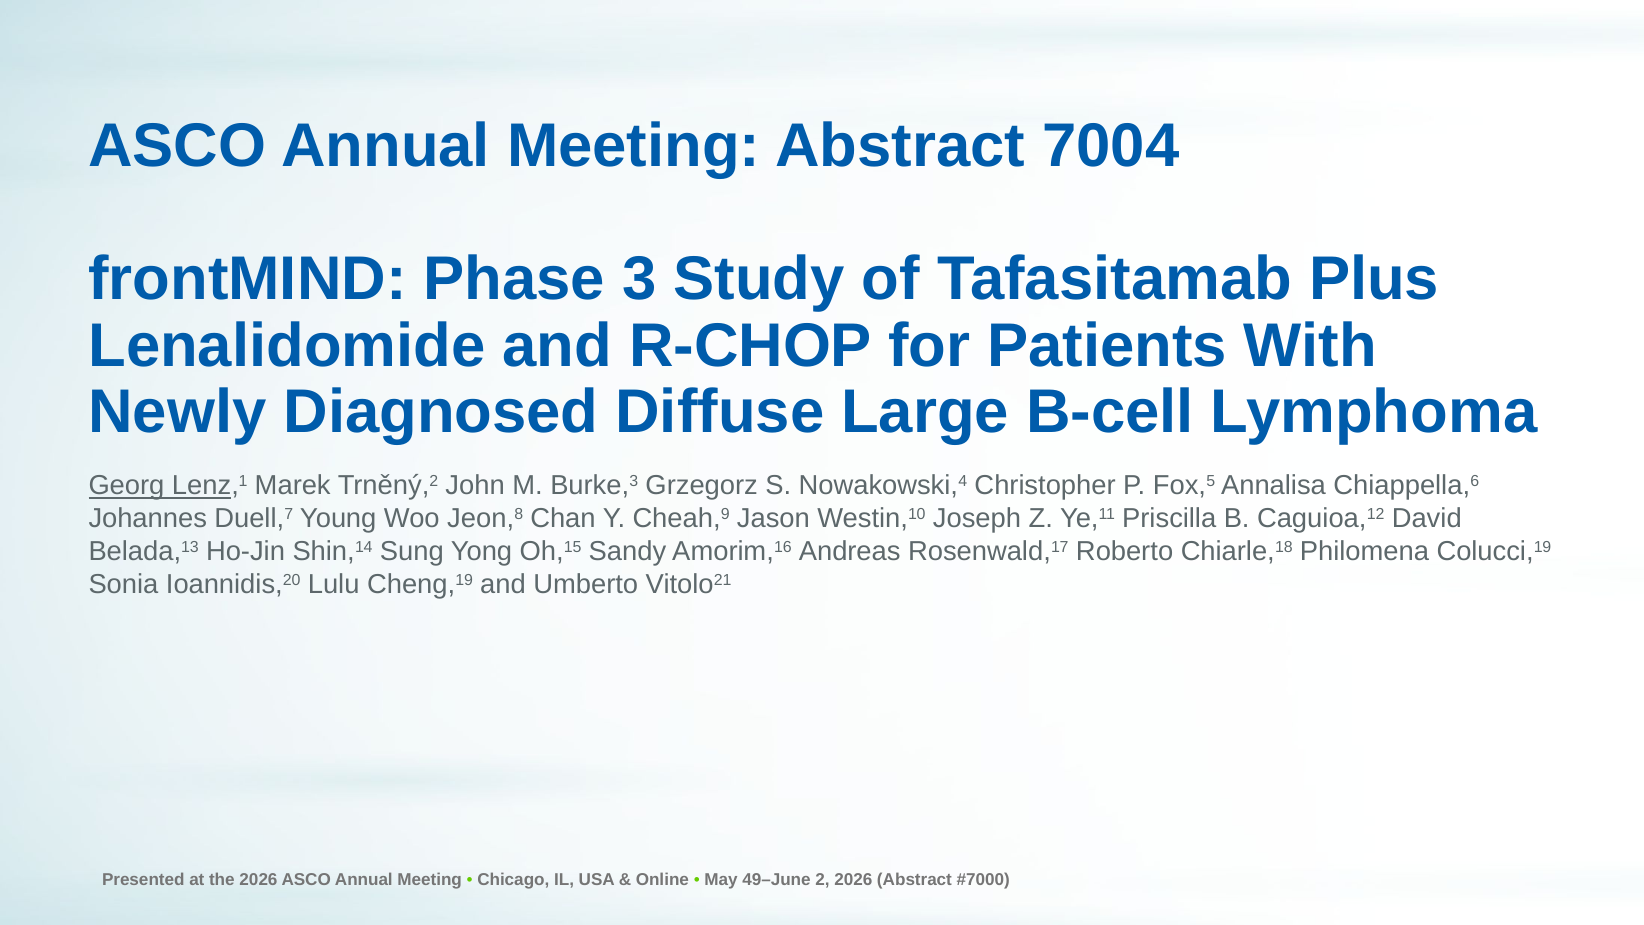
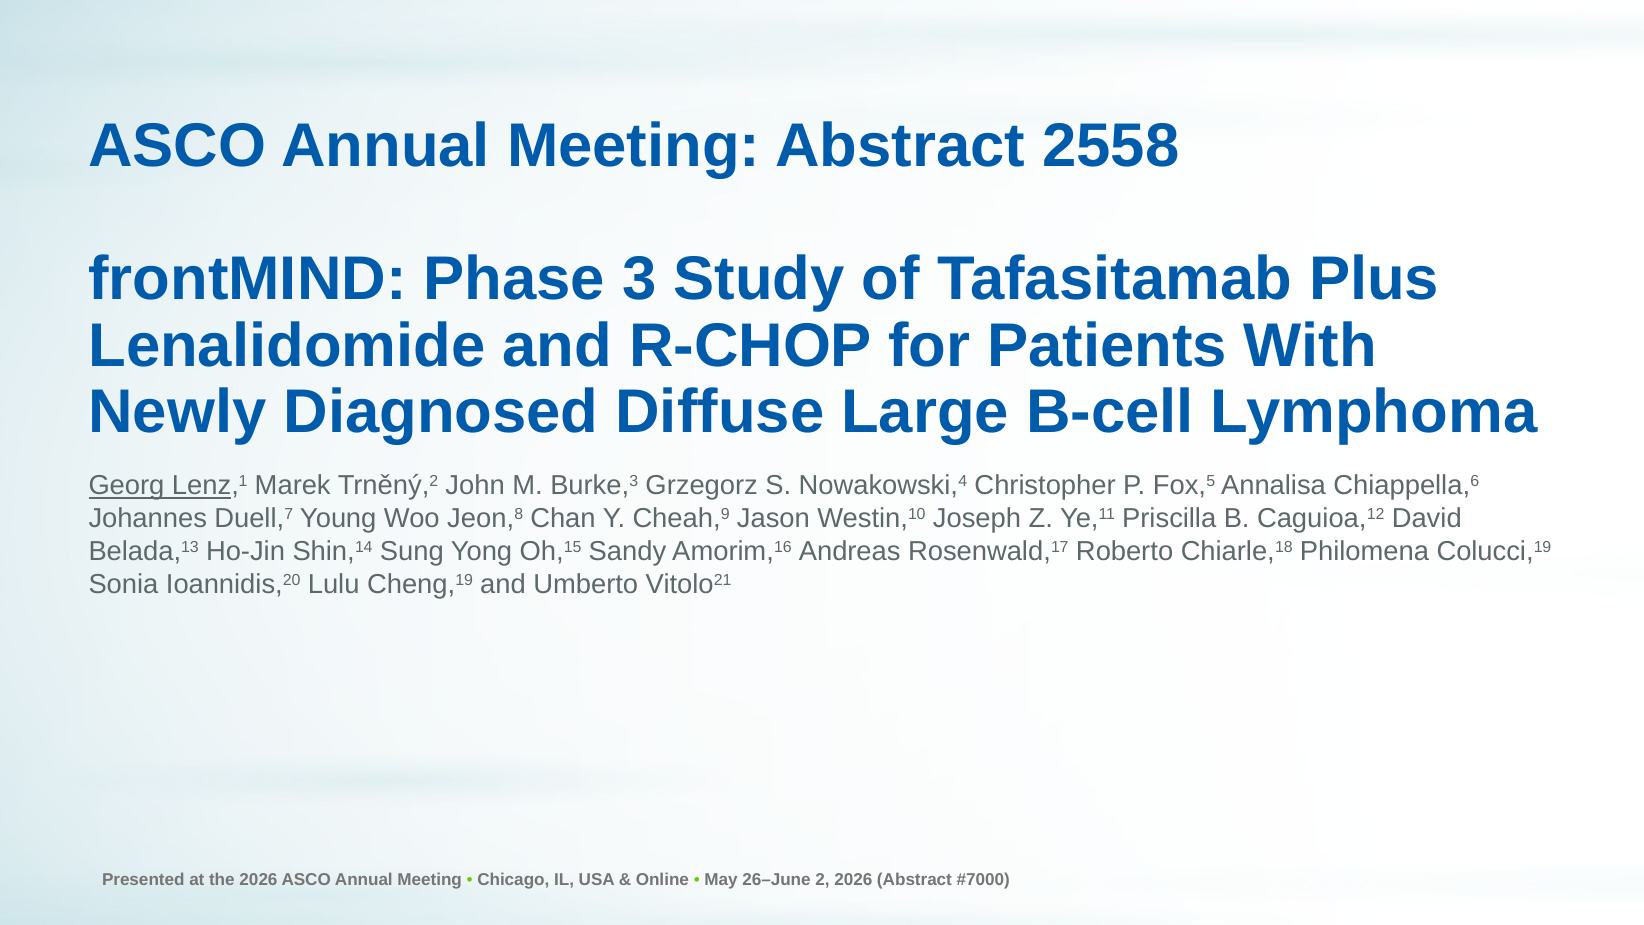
7004: 7004 -> 2558
49–June: 49–June -> 26–June
